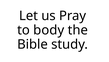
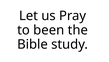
body: body -> been
